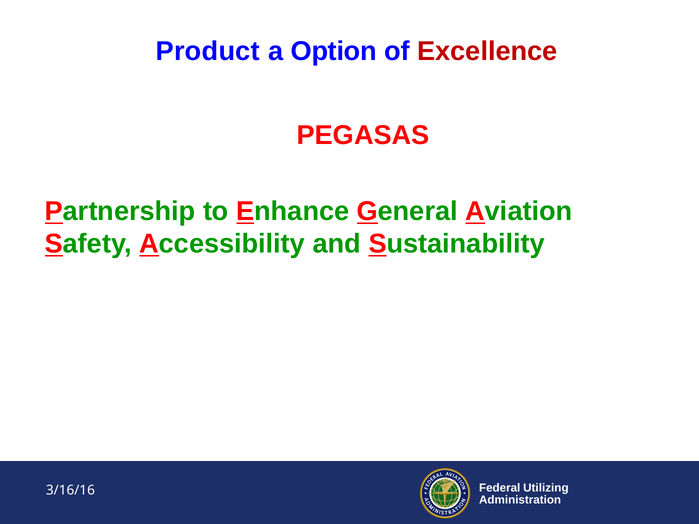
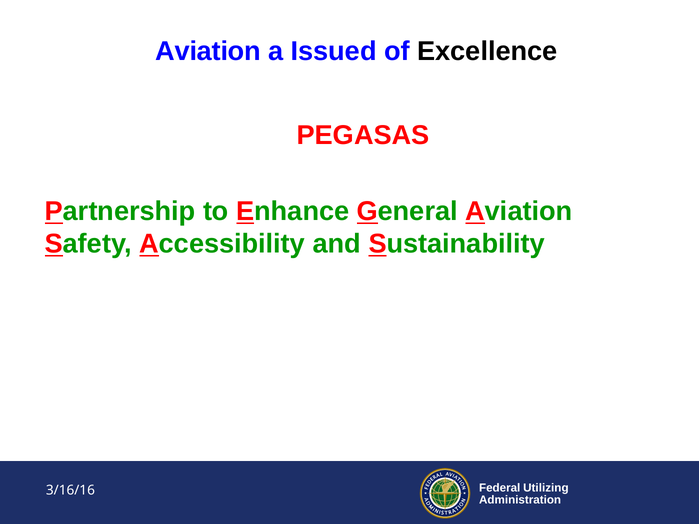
Product at (208, 52): Product -> Aviation
Option: Option -> Issued
Excellence colour: red -> black
